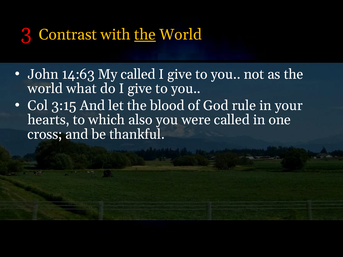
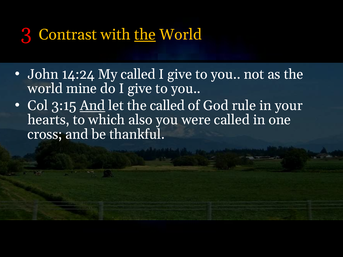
14:63: 14:63 -> 14:24
what: what -> mine
And at (92, 106) underline: none -> present
the blood: blood -> called
